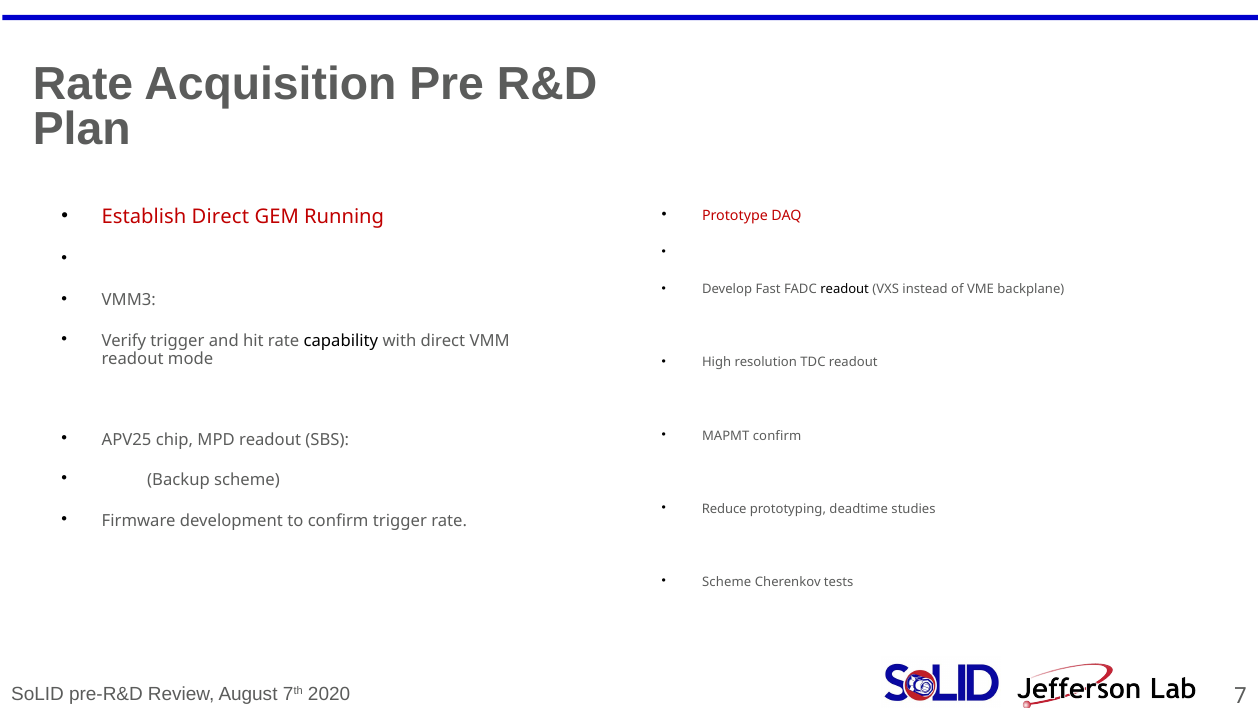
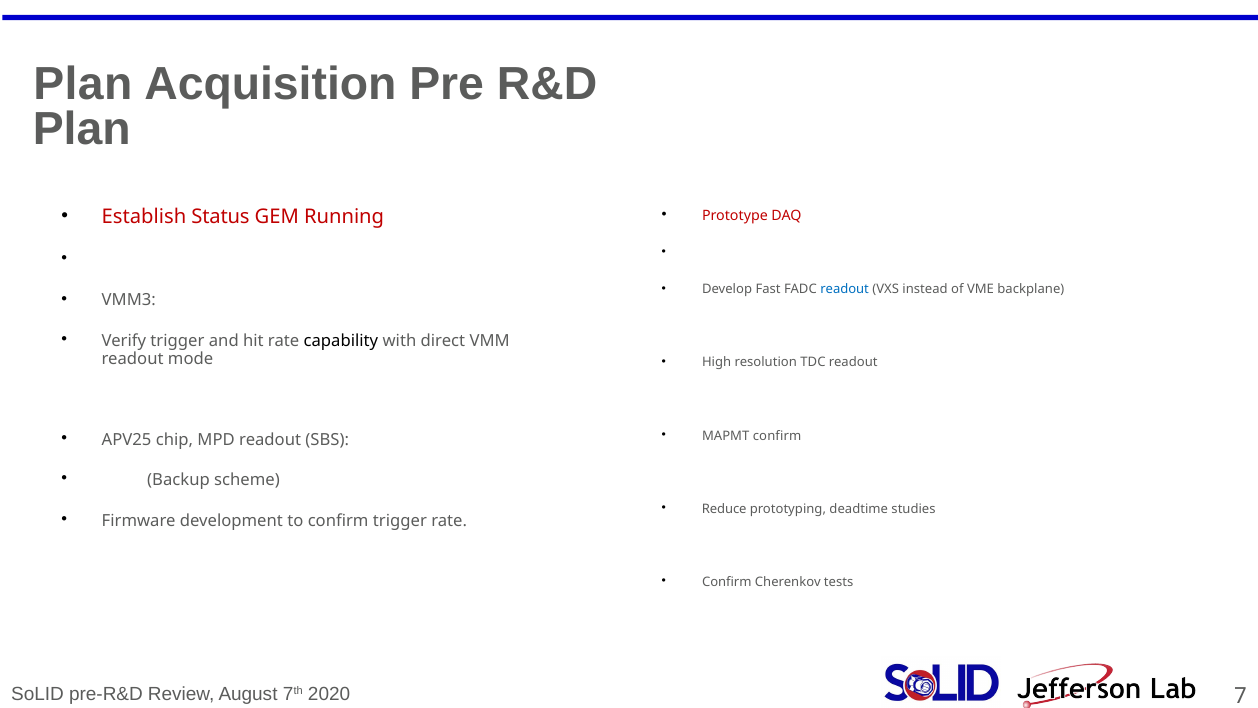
Rate at (83, 84): Rate -> Plan
Establish Direct: Direct -> Status
readout at (845, 289) colour: black -> blue
Scheme at (727, 582): Scheme -> Confirm
